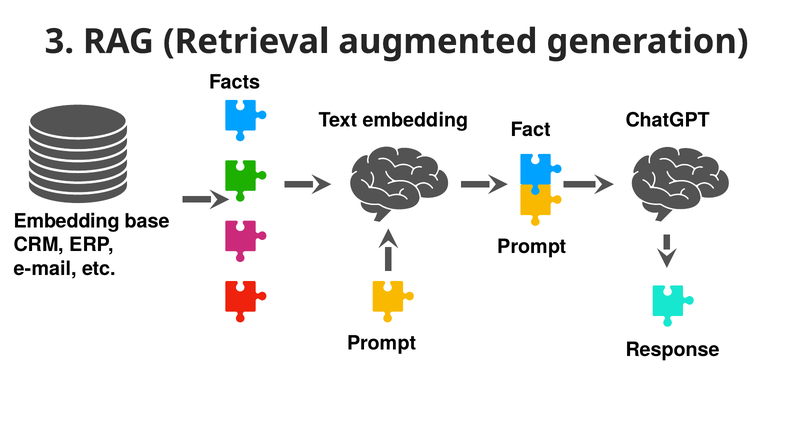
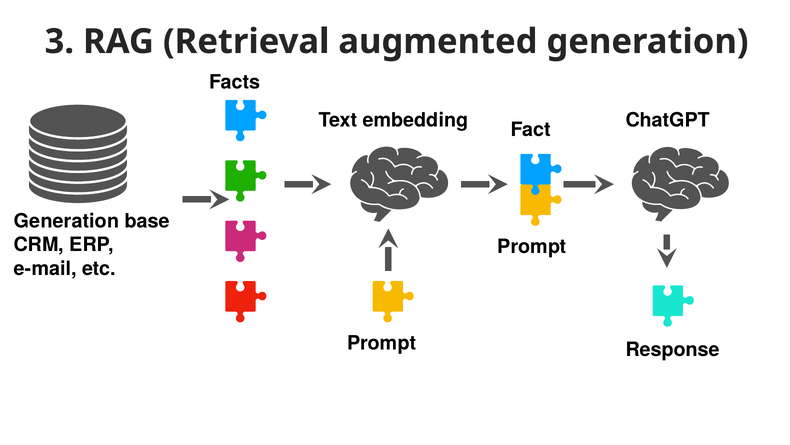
Embedding at (67, 221): Embedding -> Generation
